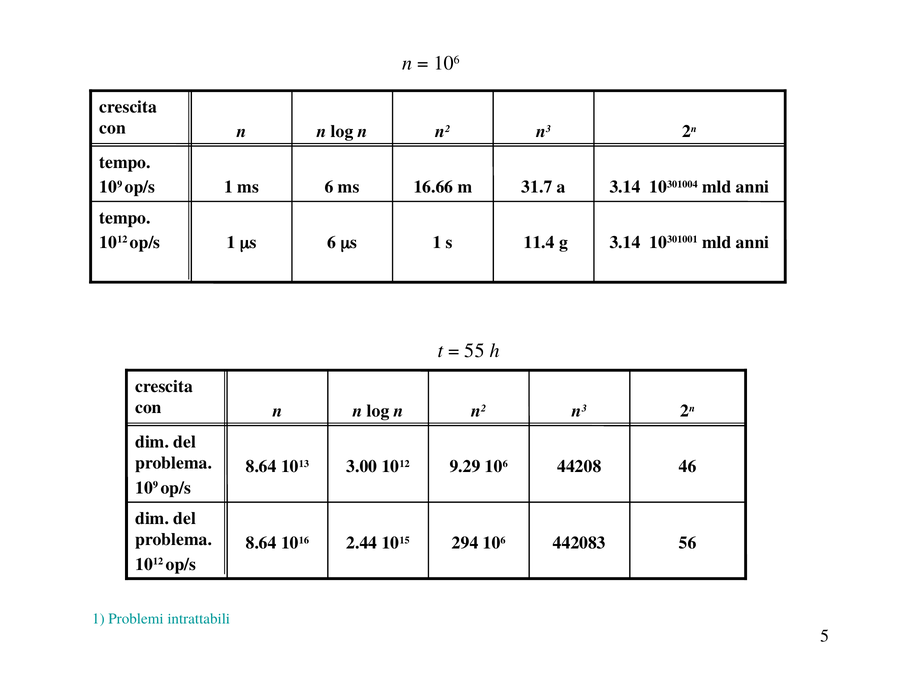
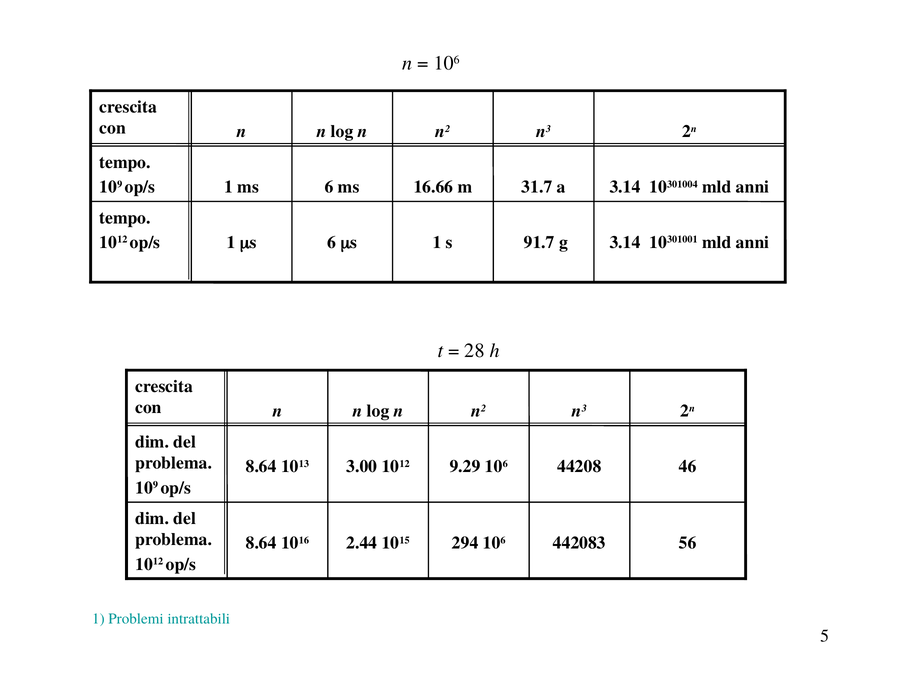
11.4: 11.4 -> 91.7
55: 55 -> 28
